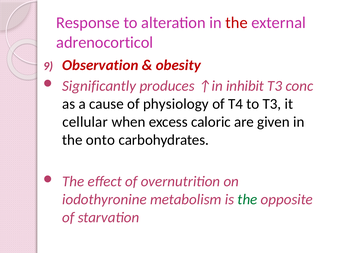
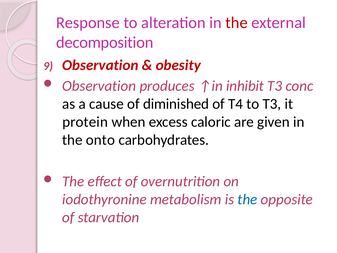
adrenocorticol: adrenocorticol -> decomposition
Significantly at (99, 86): Significantly -> Observation
physiology: physiology -> diminished
cellular: cellular -> protein
the at (247, 199) colour: green -> blue
